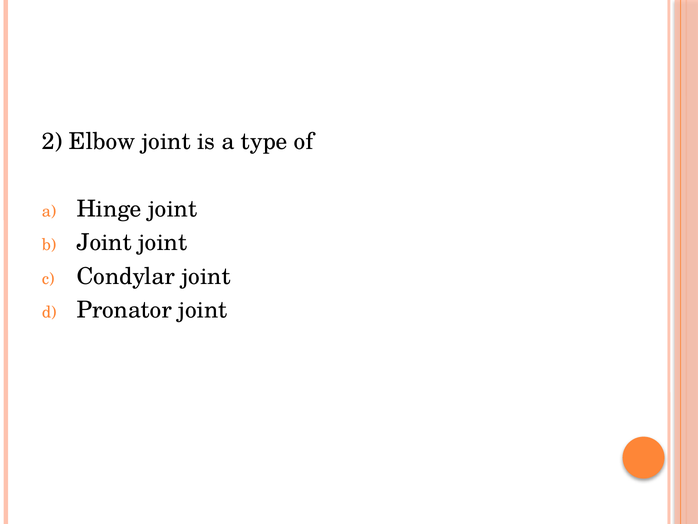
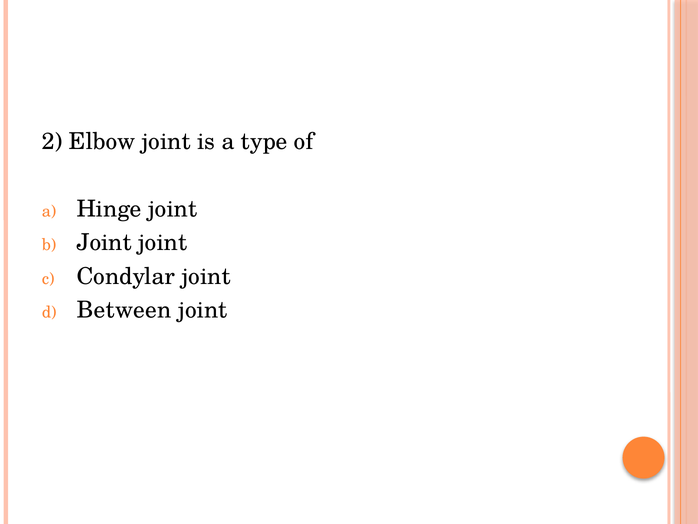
Pronator: Pronator -> Between
